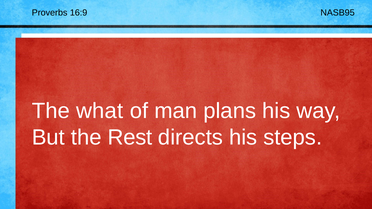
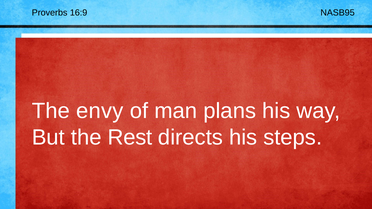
what: what -> envy
